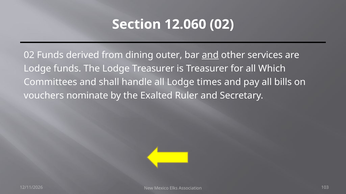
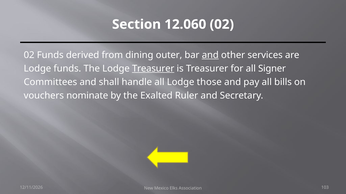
Treasurer at (153, 69) underline: none -> present
Which: Which -> Signer
times: times -> those
